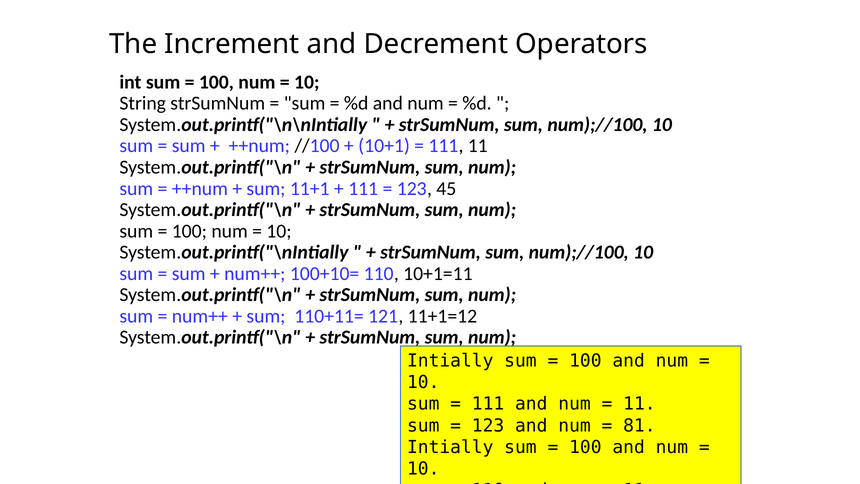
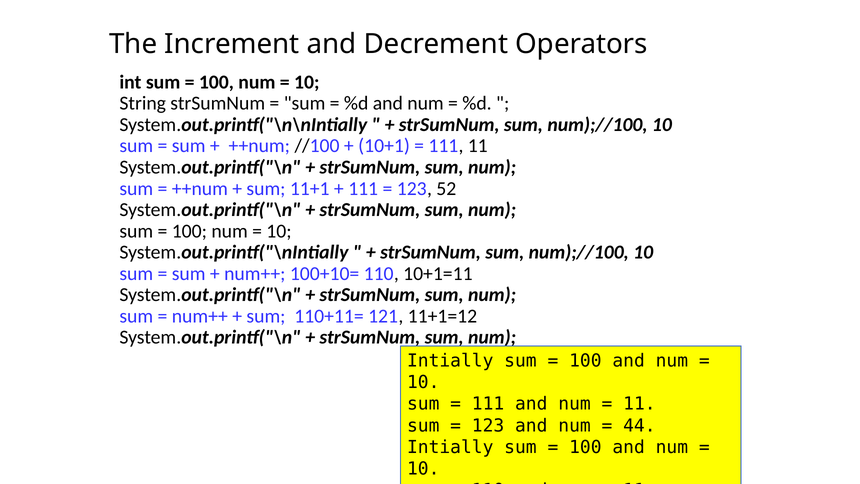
45: 45 -> 52
81: 81 -> 44
